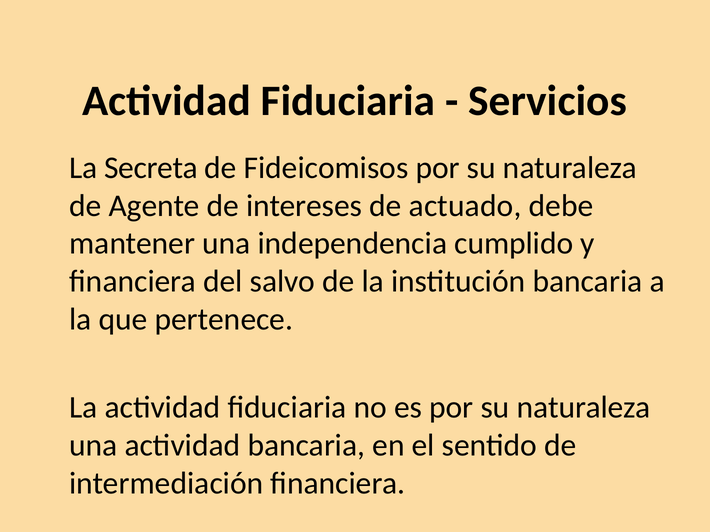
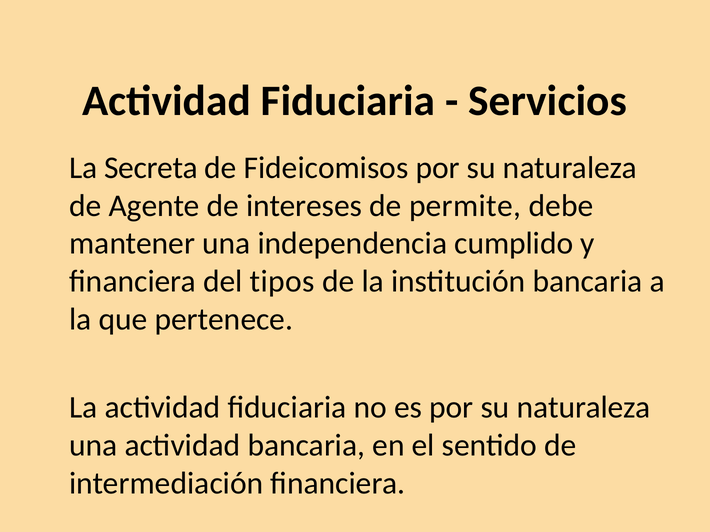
actuado: actuado -> permite
salvo: salvo -> tipos
